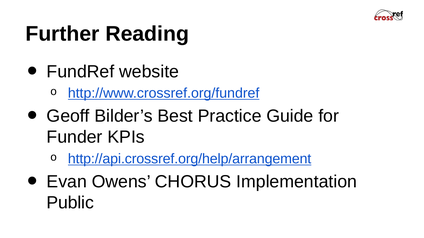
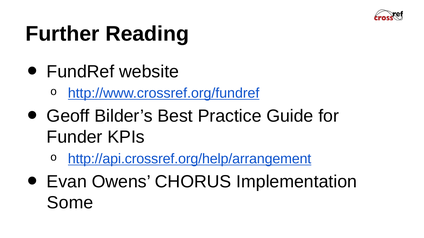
Public: Public -> Some
